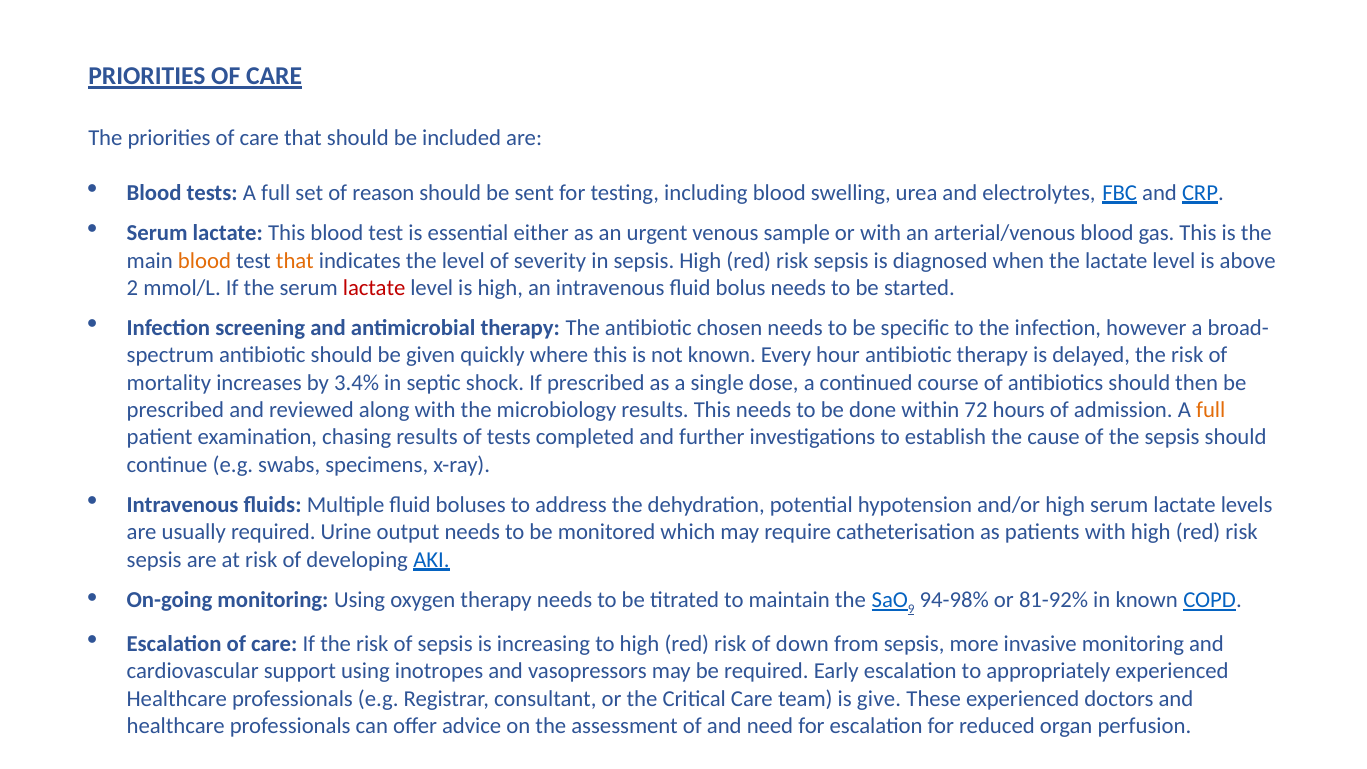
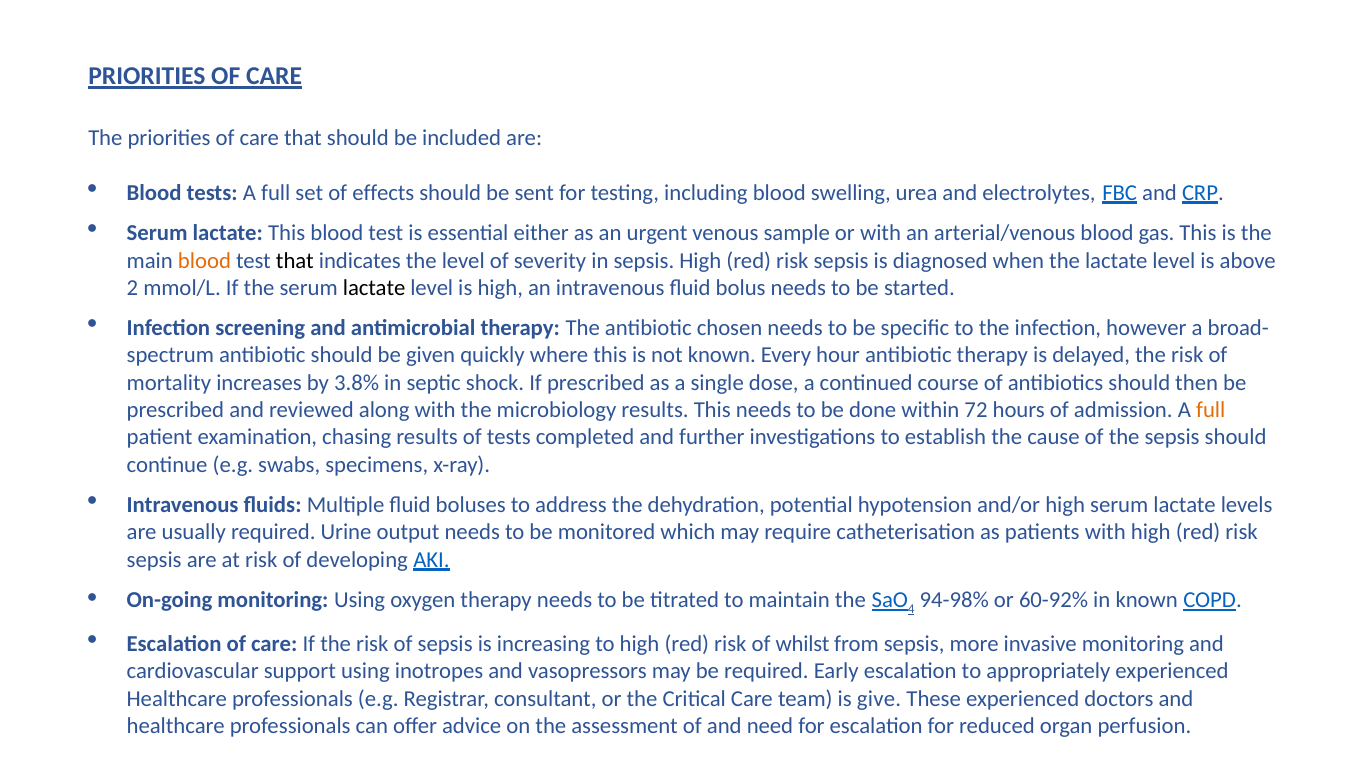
reason: reason -> effects
that at (295, 261) colour: orange -> black
lactate at (374, 288) colour: red -> black
3.4%: 3.4% -> 3.8%
9: 9 -> 4
81-92%: 81-92% -> 60-92%
down: down -> whilst
